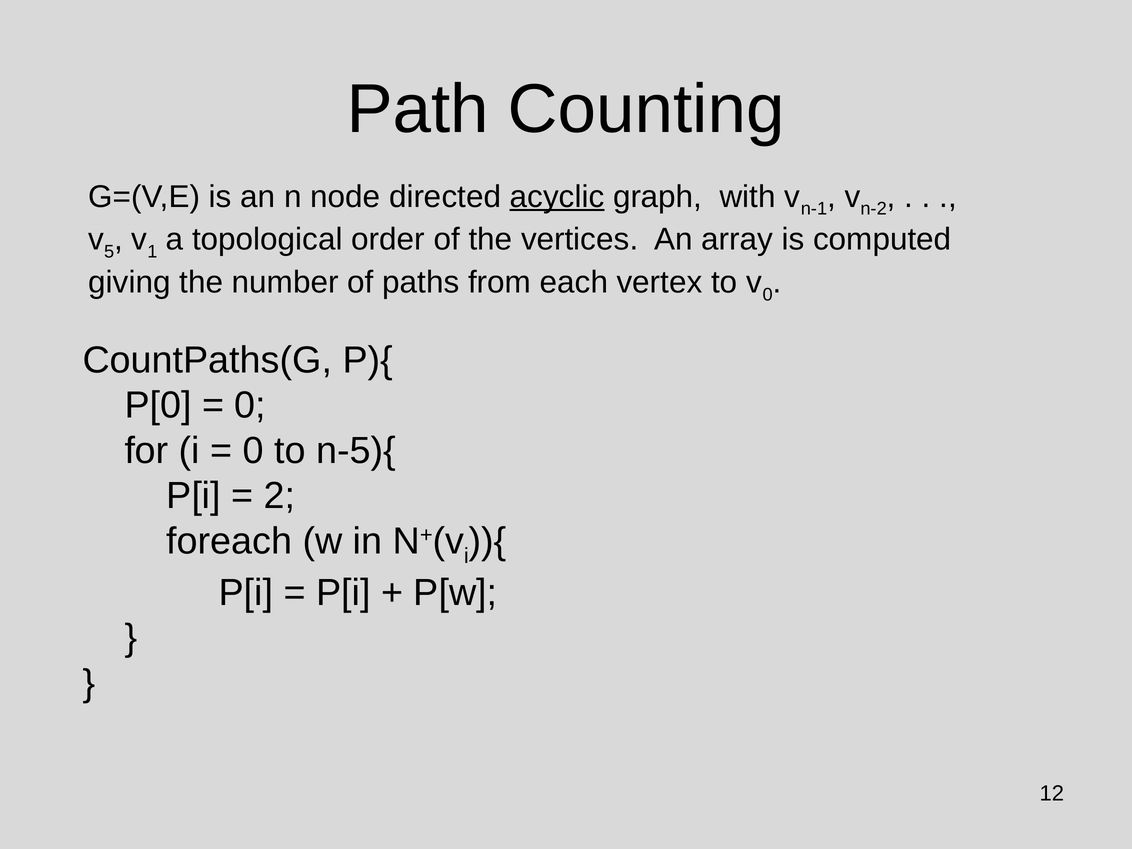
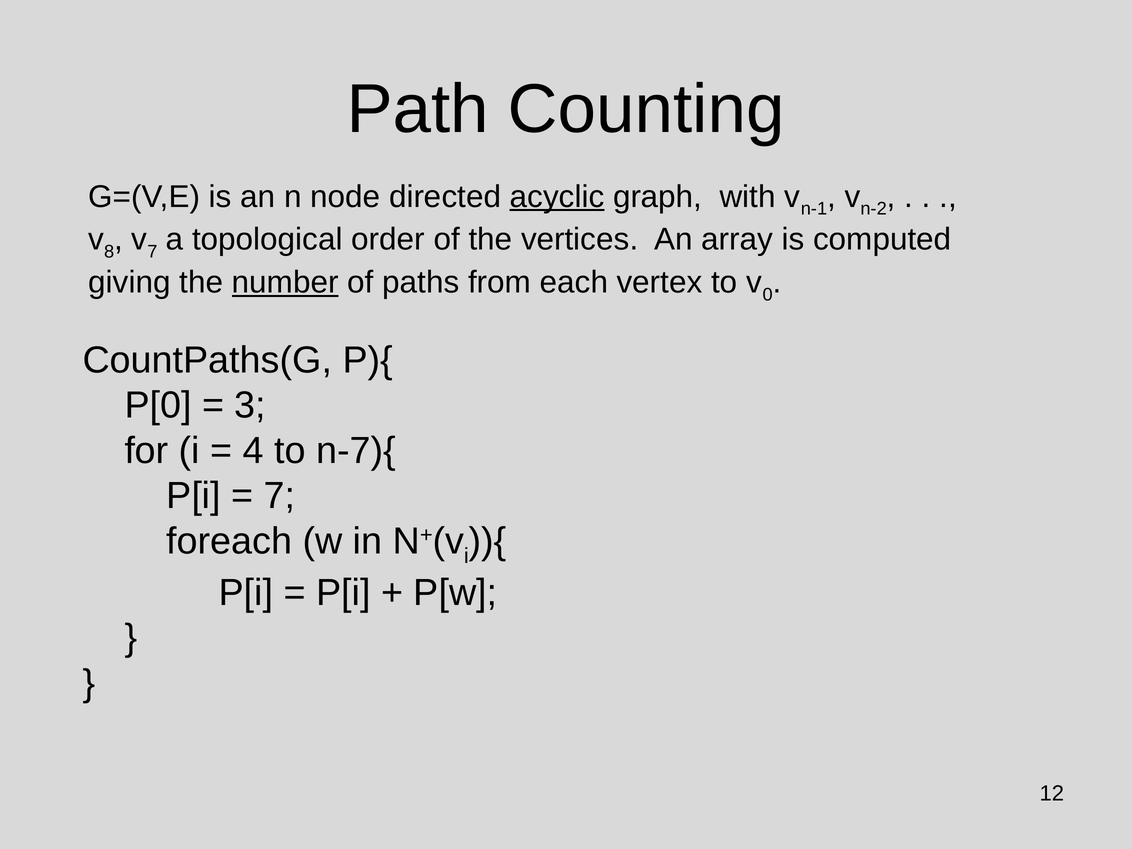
5: 5 -> 8
1 at (152, 252): 1 -> 7
number underline: none -> present
0 at (250, 405): 0 -> 3
0 at (253, 451): 0 -> 4
n-5){: n-5){ -> n-7){
2 at (279, 496): 2 -> 7
